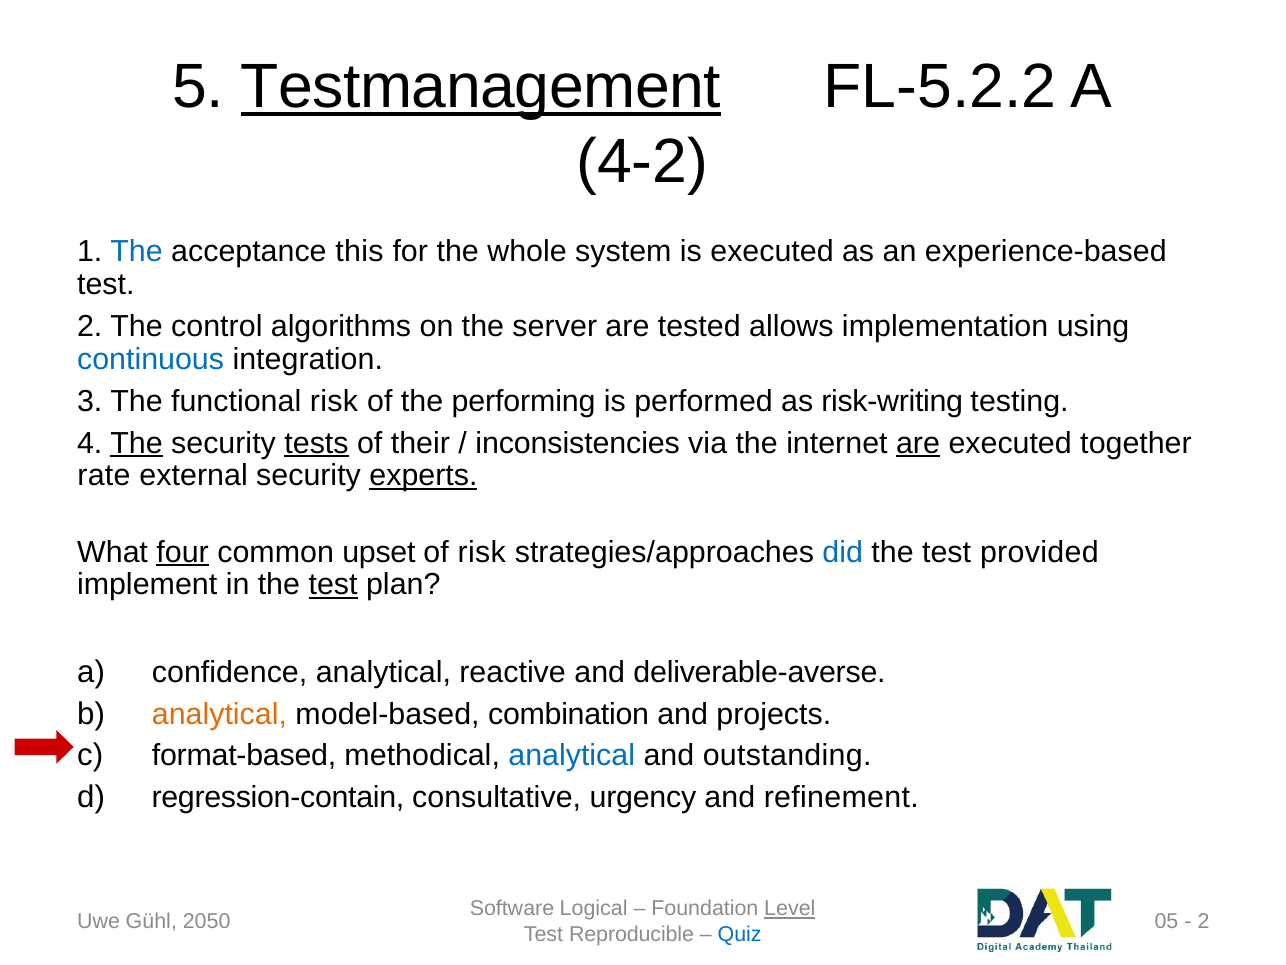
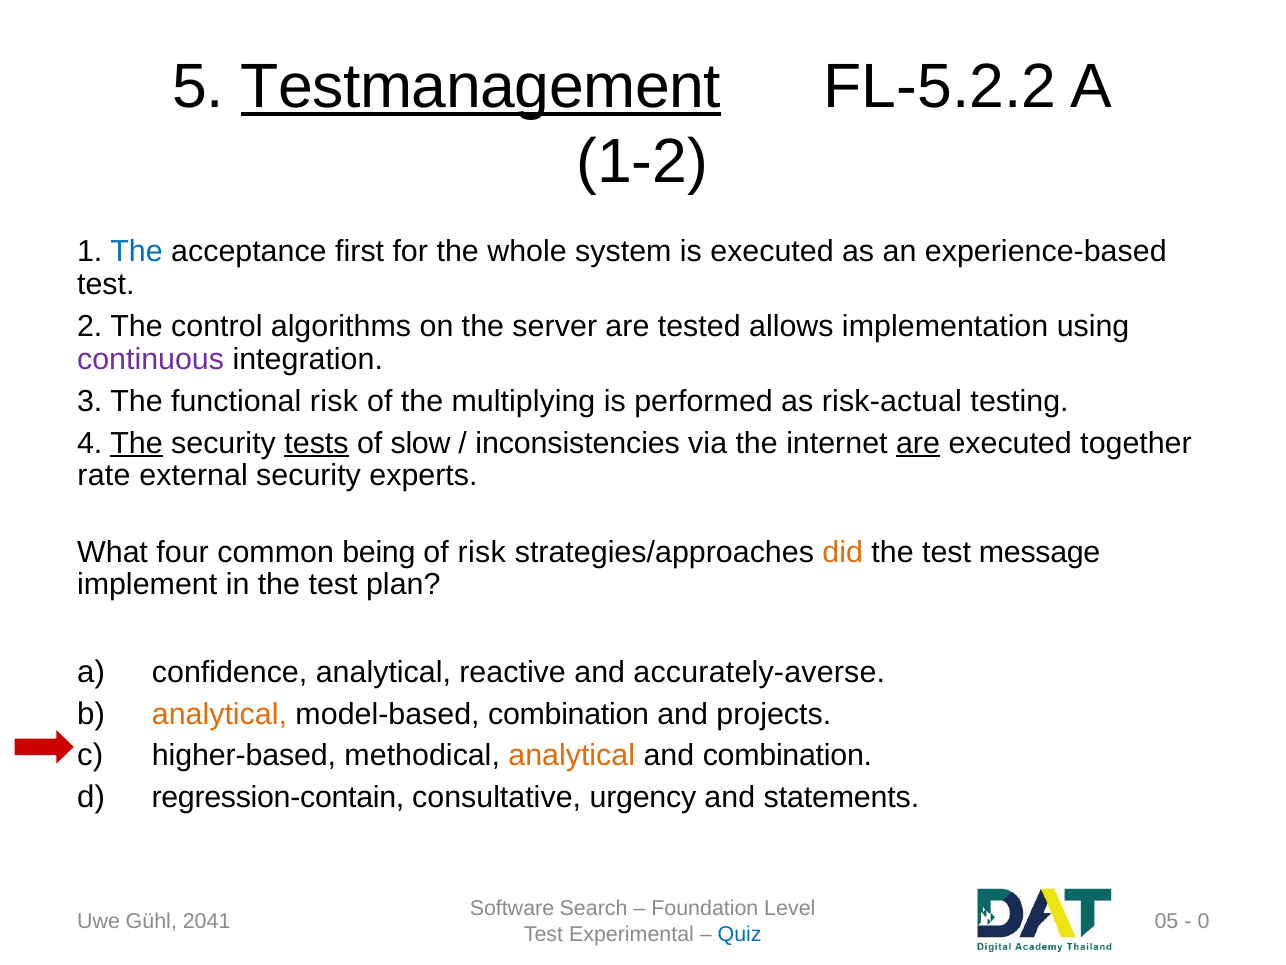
4-2: 4-2 -> 1-2
this: this -> first
continuous colour: blue -> purple
performing: performing -> multiplying
risk-writing: risk-writing -> risk-actual
their: their -> slow
experts underline: present -> none
four underline: present -> none
upset: upset -> being
did colour: blue -> orange
provided: provided -> message
test at (333, 585) underline: present -> none
deliverable-averse: deliverable-averse -> accurately-averse
format-based: format-based -> higher-based
analytical at (572, 756) colour: blue -> orange
and outstanding: outstanding -> combination
refinement: refinement -> statements
Logical: Logical -> Search
Level underline: present -> none
2050: 2050 -> 2041
2 at (1204, 921): 2 -> 0
Reproducible: Reproducible -> Experimental
